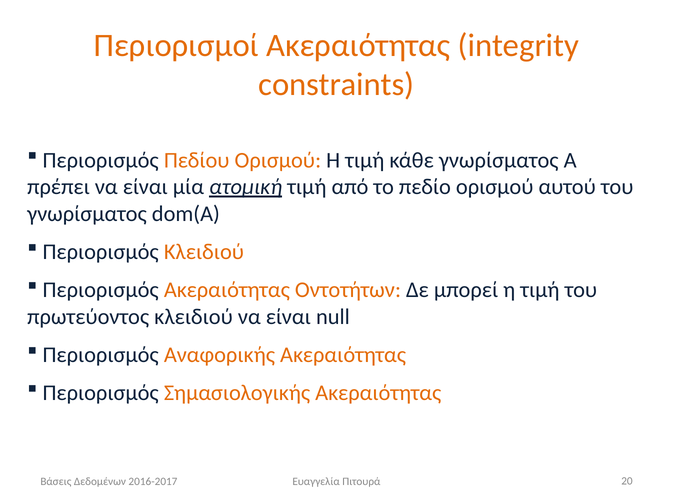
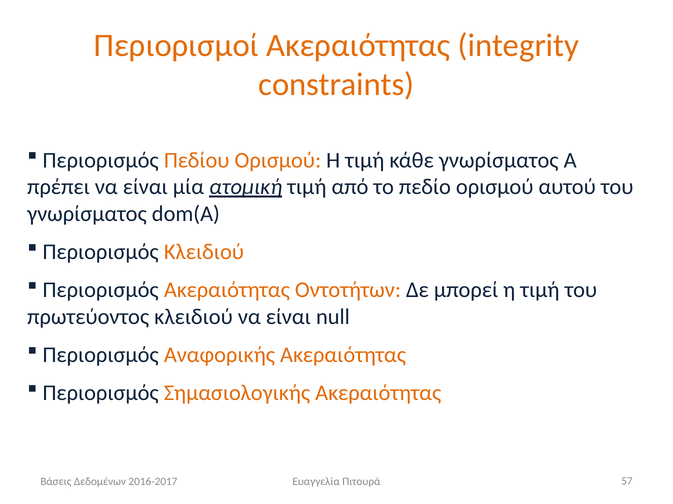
20: 20 -> 57
